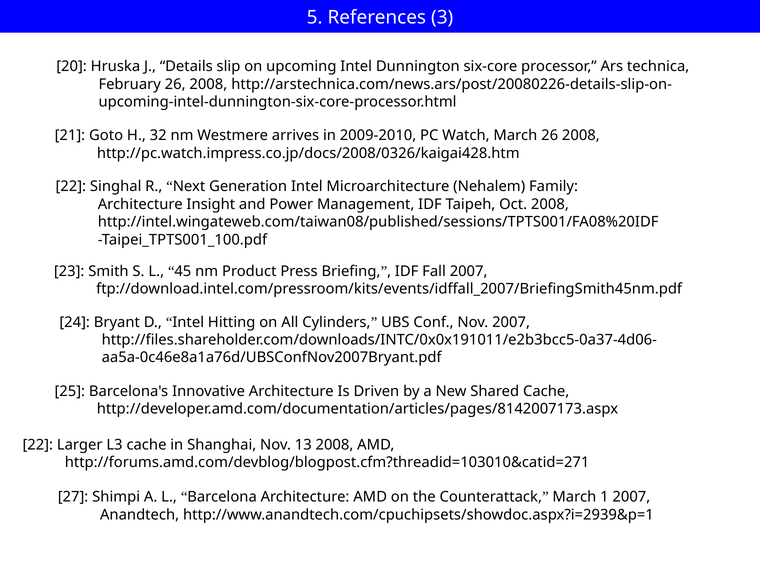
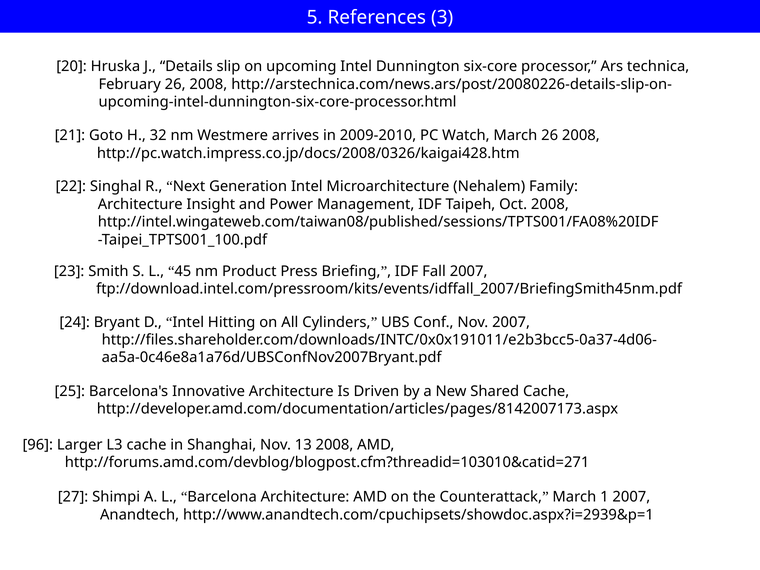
22 at (38, 445): 22 -> 96
